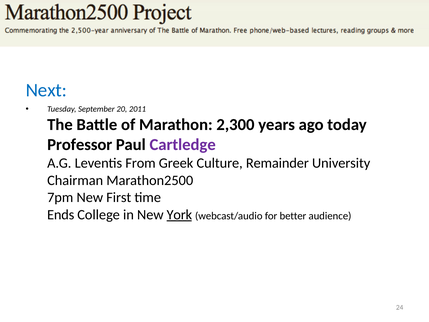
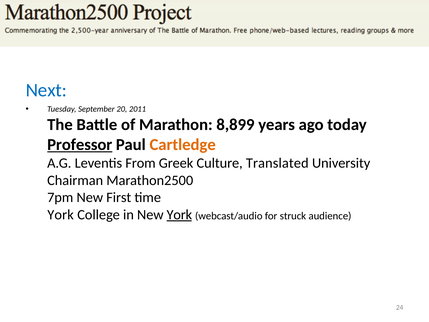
2,300: 2,300 -> 8,899
Professor underline: none -> present
Cartledge colour: purple -> orange
Remainder: Remainder -> Translated
Ends at (61, 215): Ends -> York
better: better -> struck
